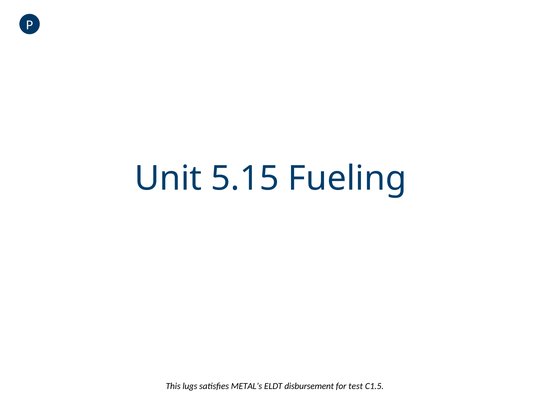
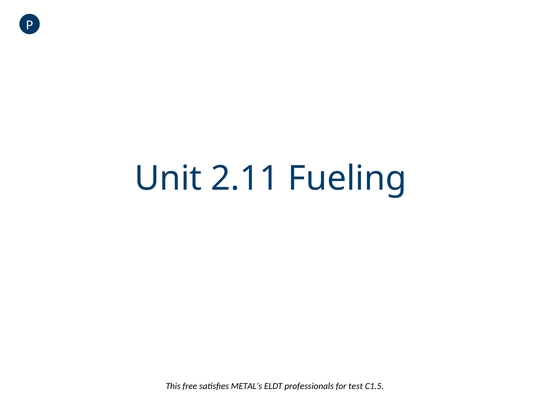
5.15: 5.15 -> 2.11
lugs: lugs -> free
disbursement: disbursement -> professionals
